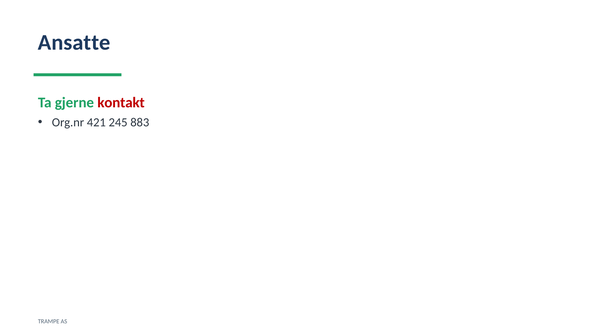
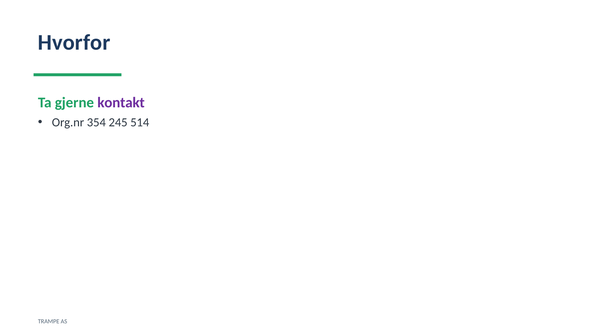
Ansatte: Ansatte -> Hvorfor
kontakt colour: red -> purple
421: 421 -> 354
883: 883 -> 514
